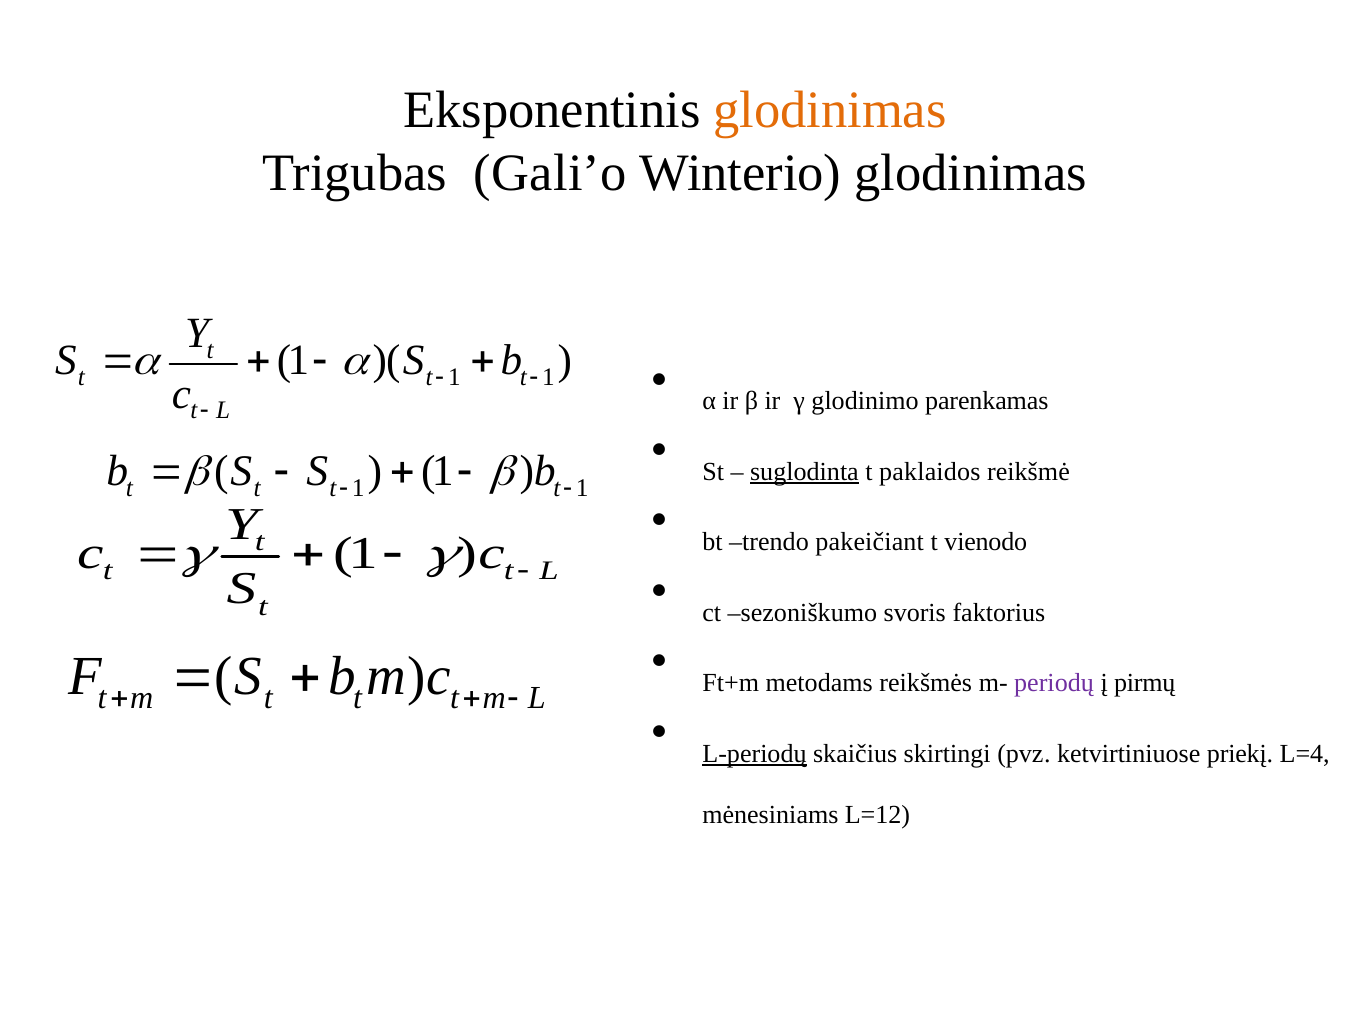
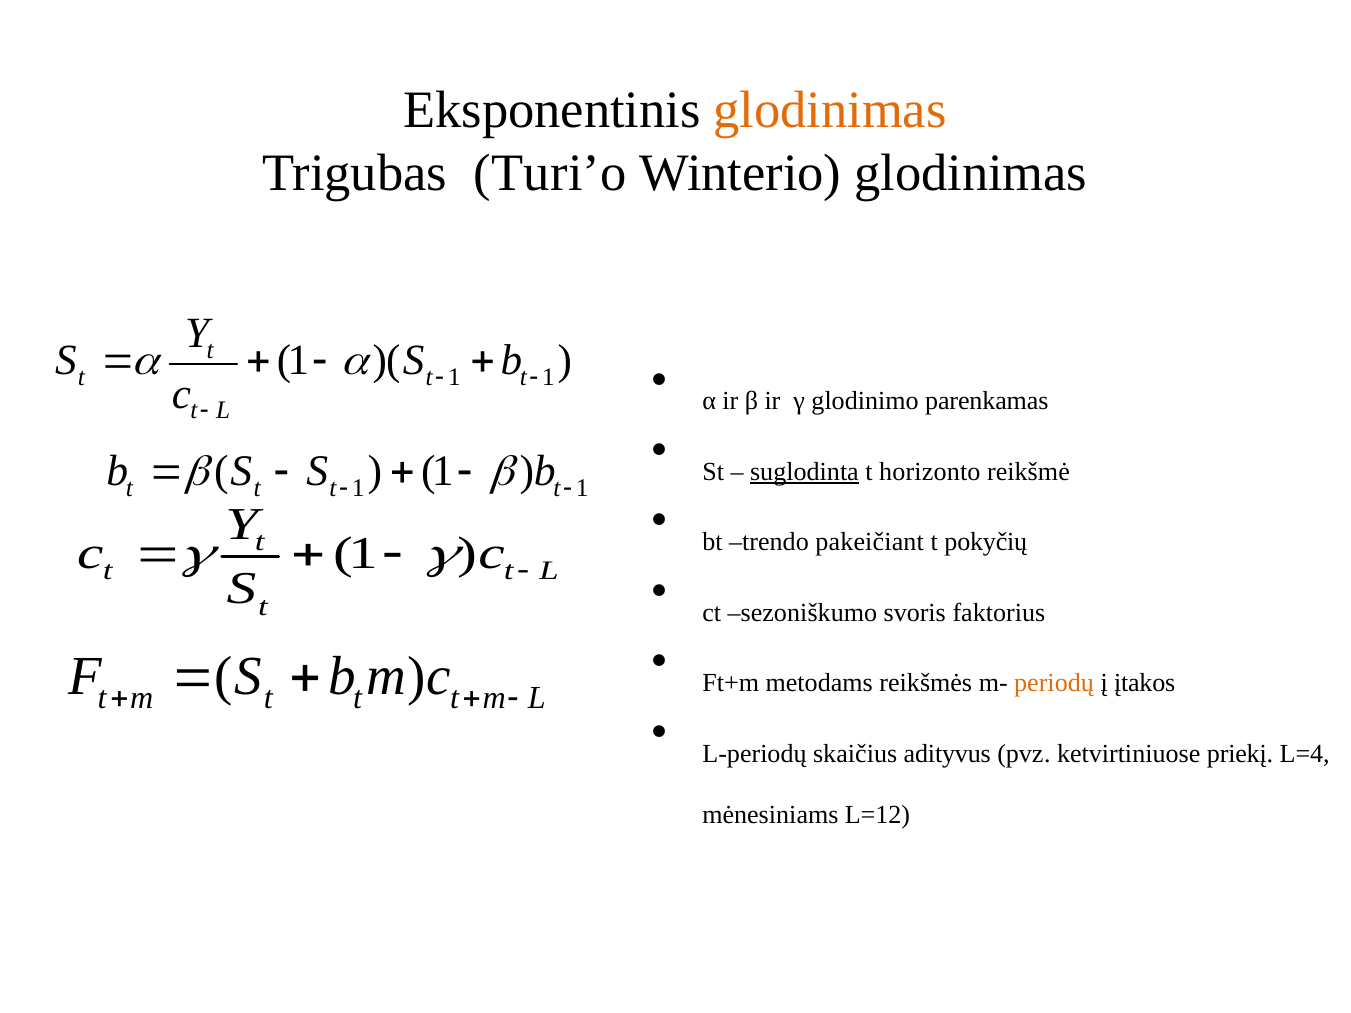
Gali’o: Gali’o -> Turi’o
paklaidos: paklaidos -> horizonto
vienodo: vienodo -> pokyčių
periodų colour: purple -> orange
pirmų: pirmų -> įtakos
L-periodų underline: present -> none
skirtingi: skirtingi -> adityvus
